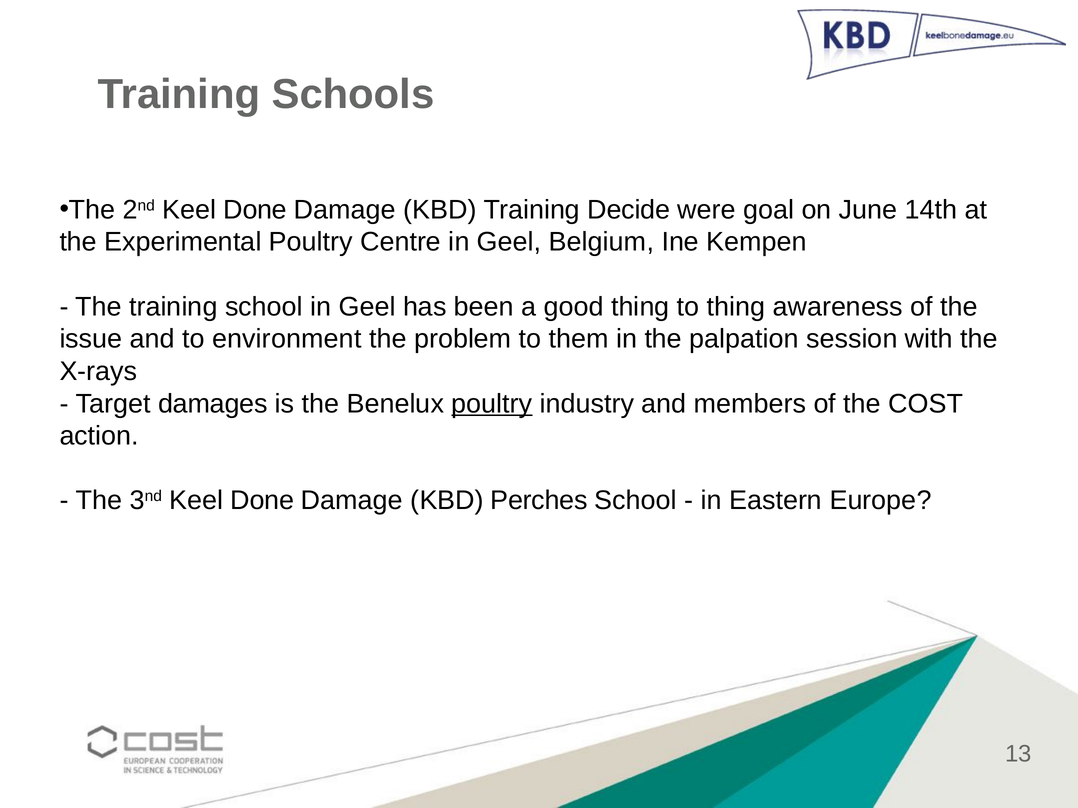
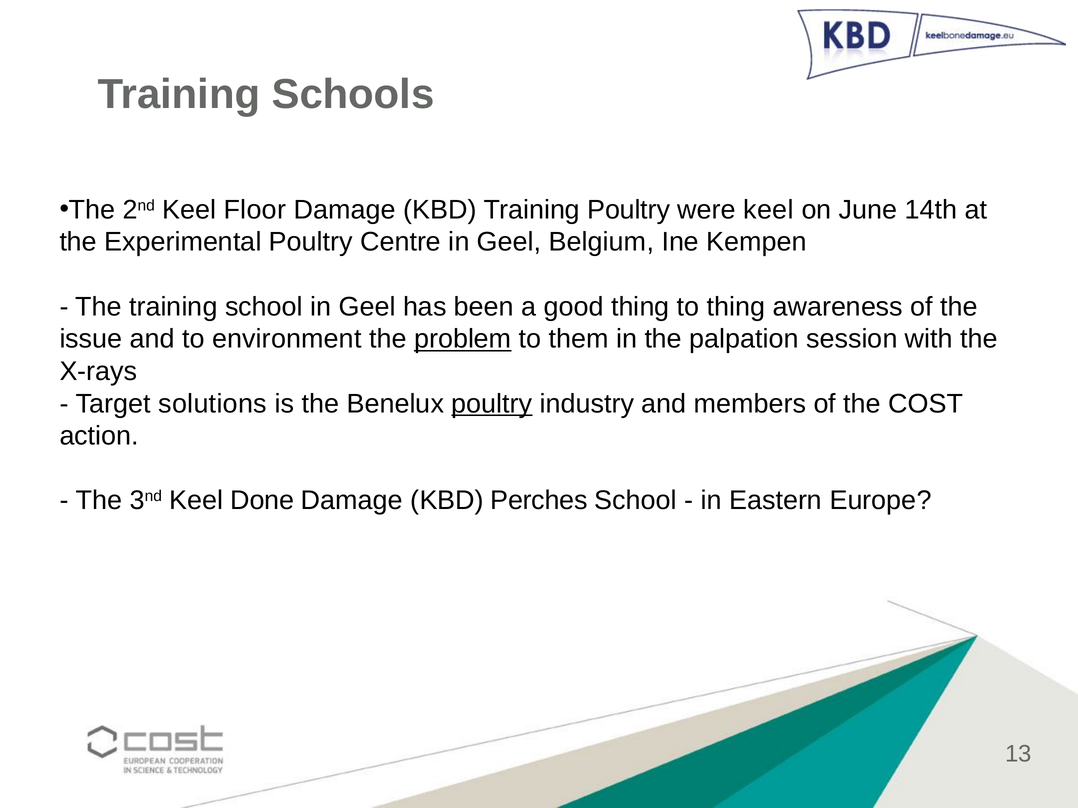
2nd Keel Done: Done -> Floor
Training Decide: Decide -> Poultry
were goal: goal -> keel
problem underline: none -> present
damages: damages -> solutions
